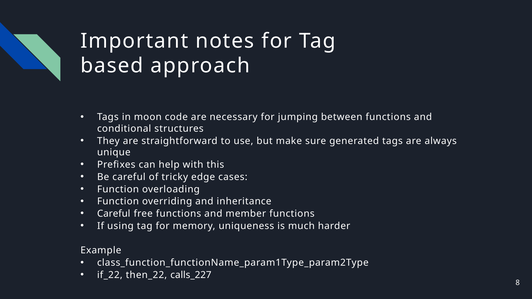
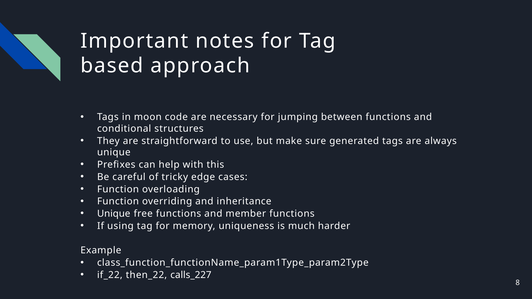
Careful at (114, 214): Careful -> Unique
